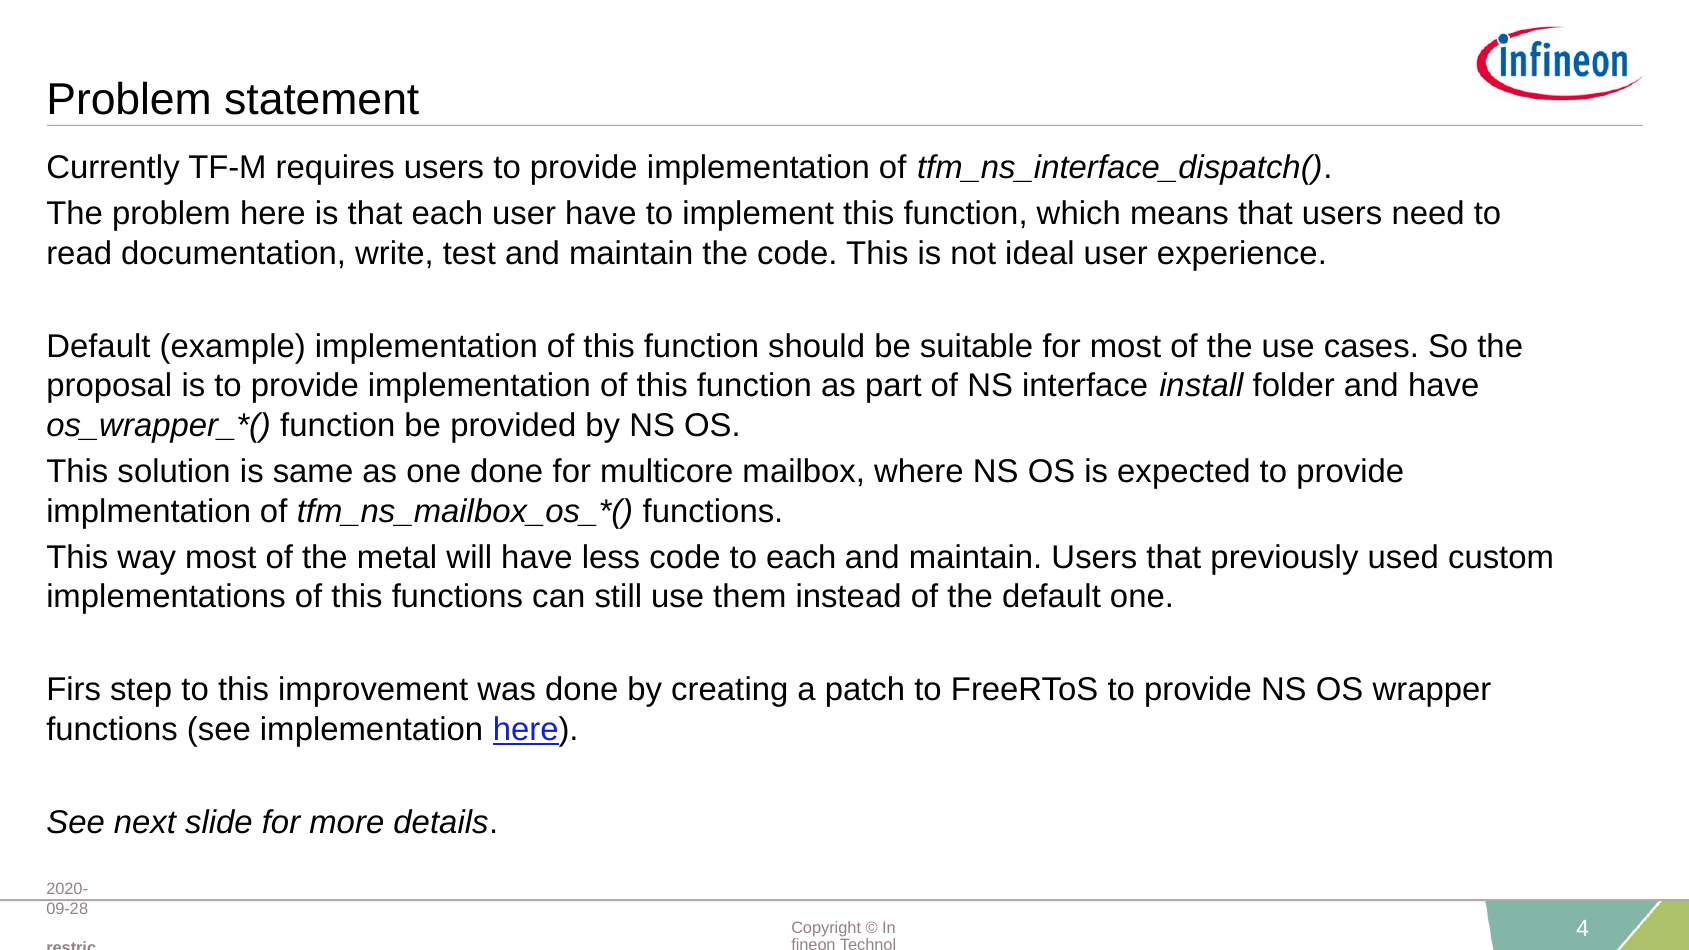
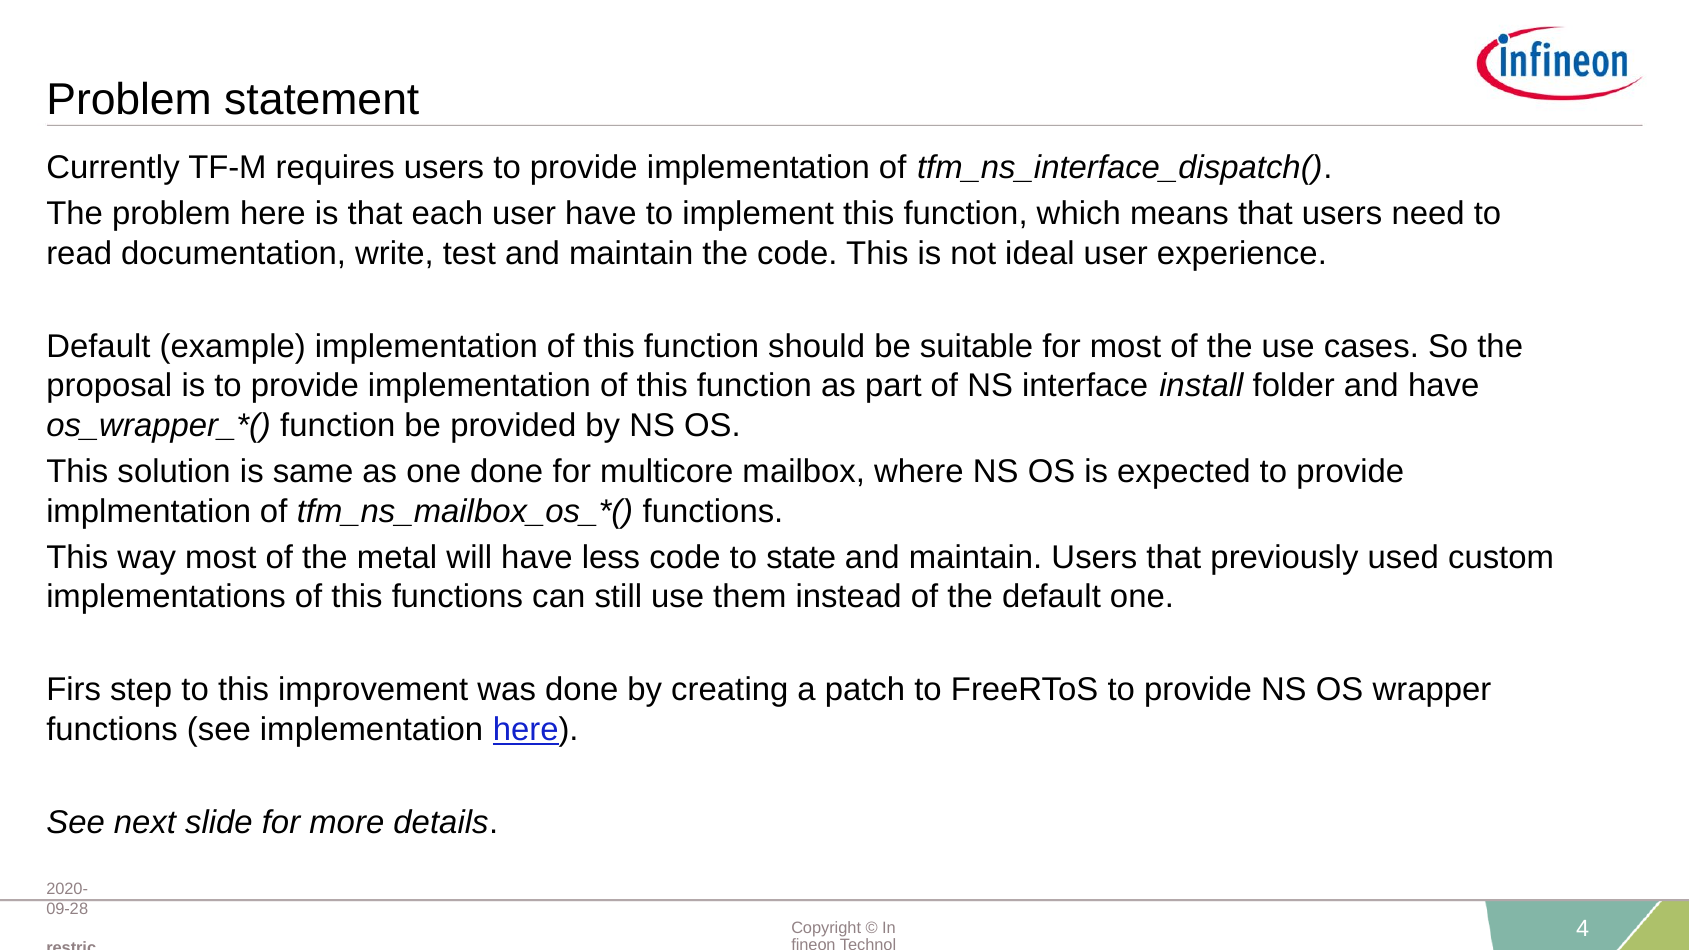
to each: each -> state
